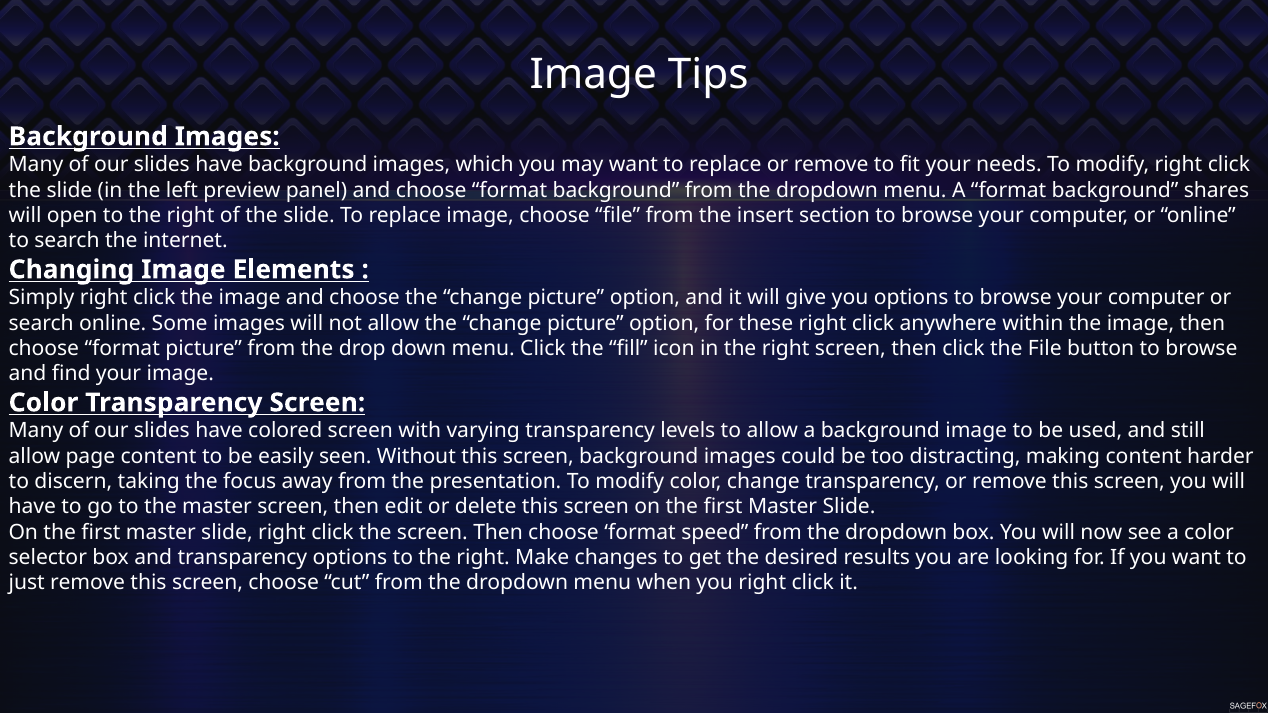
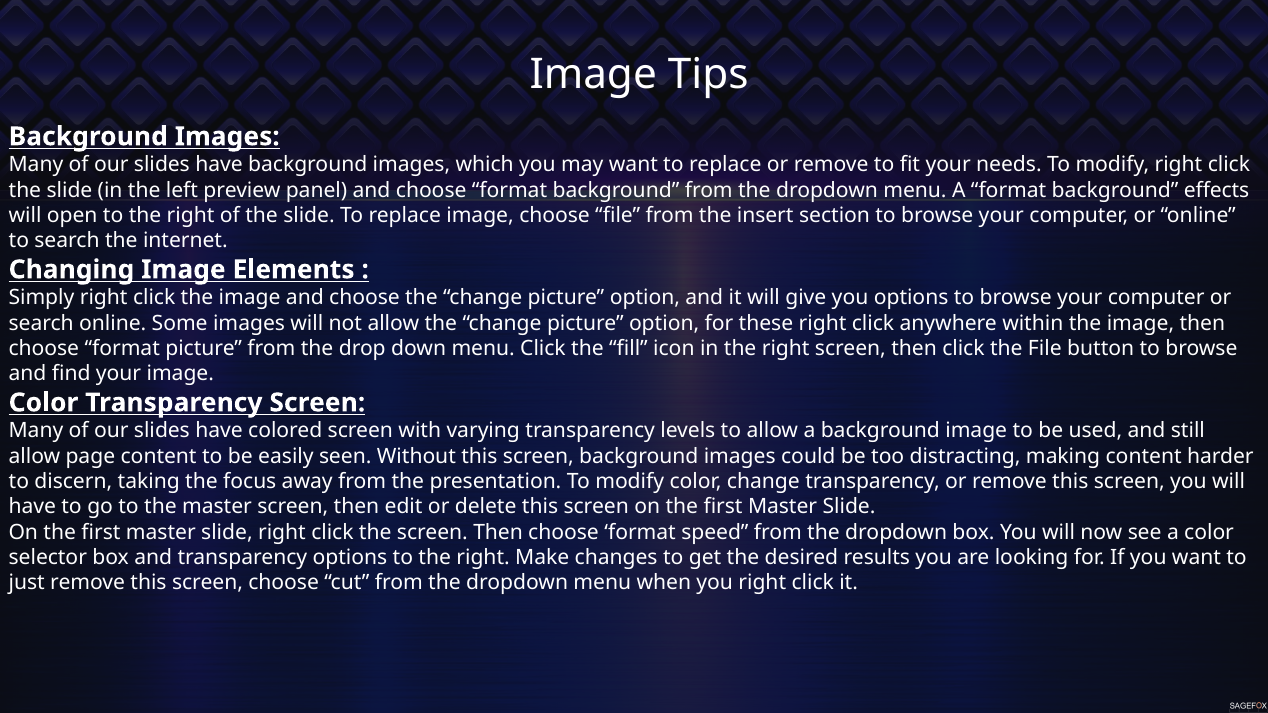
shares: shares -> effects
